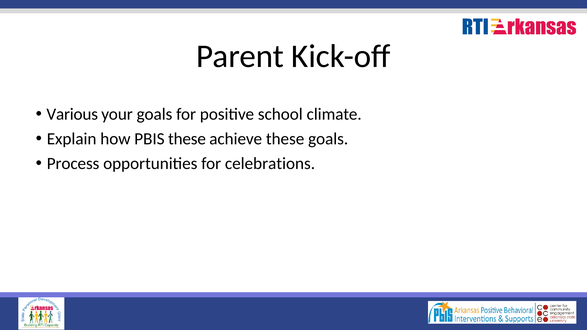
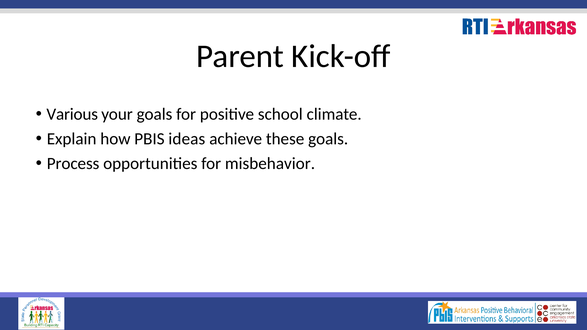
PBIS these: these -> ideas
celebrations: celebrations -> misbehavior
